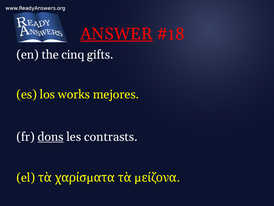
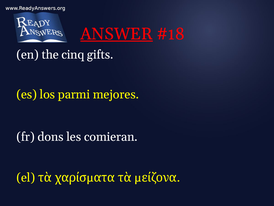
works: works -> parmi
dons underline: present -> none
contrasts: contrasts -> comieran
